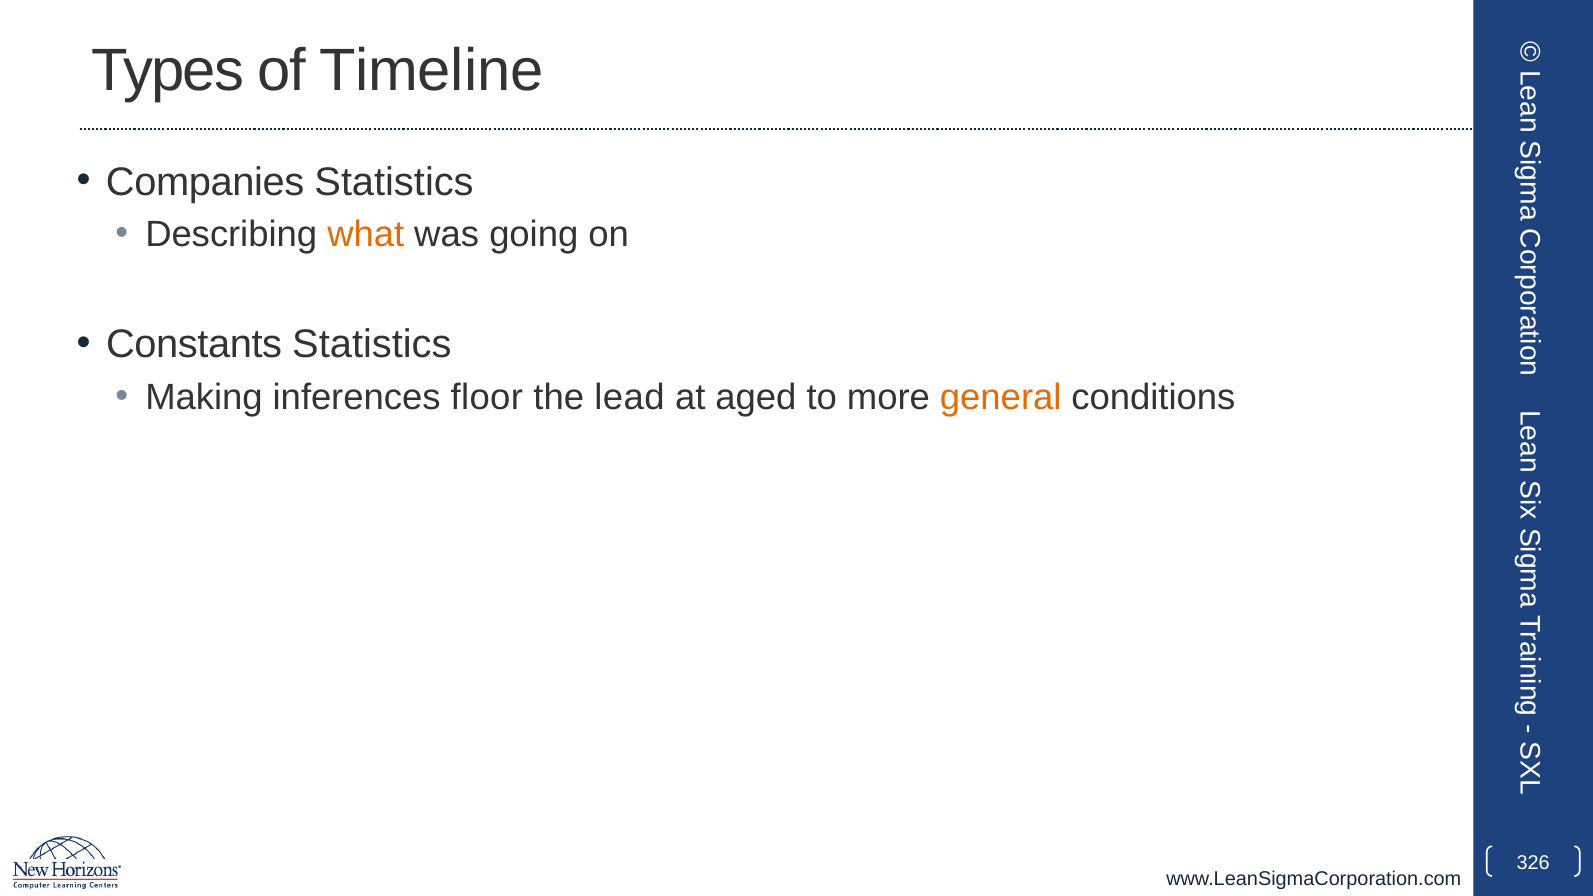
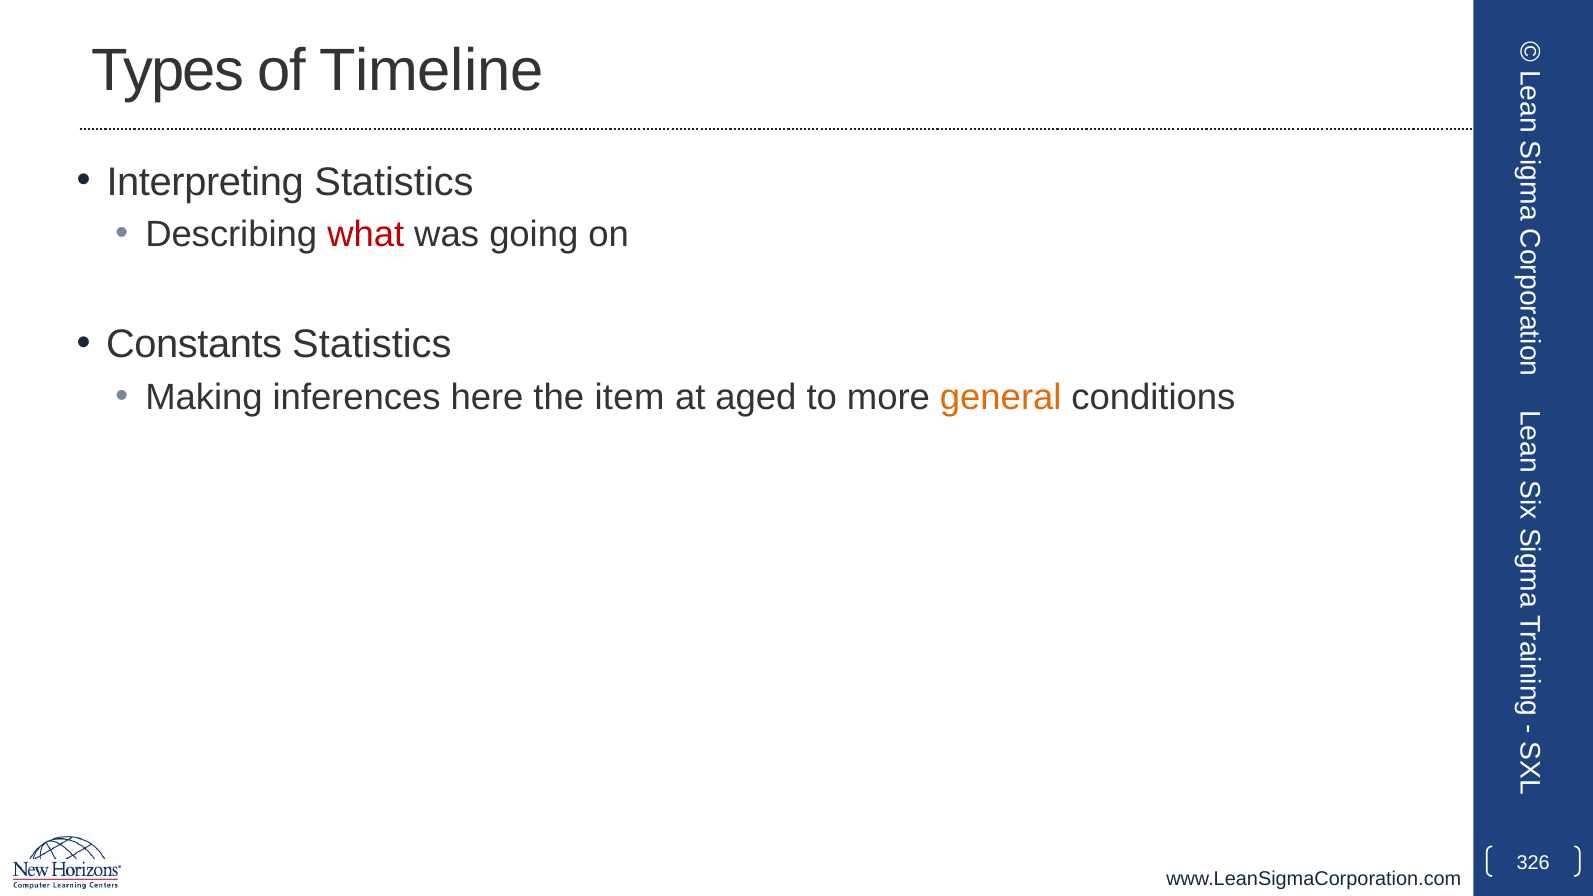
Companies: Companies -> Interpreting
what colour: orange -> red
floor: floor -> here
lead: lead -> item
